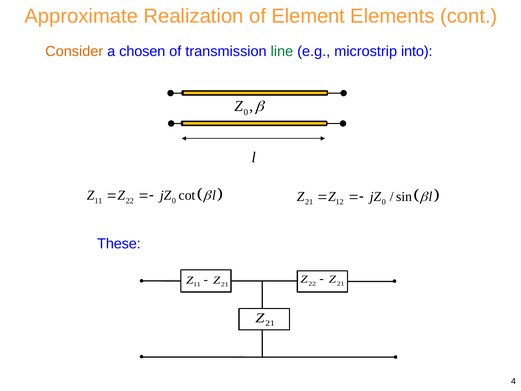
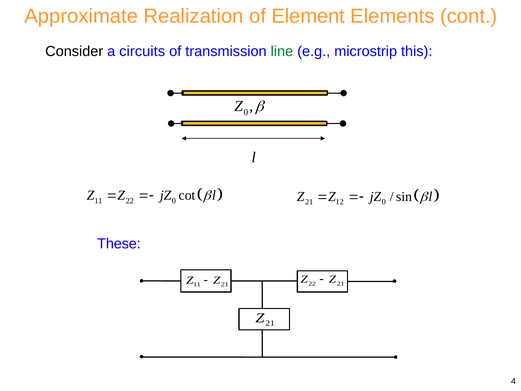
Consider colour: orange -> black
chosen: chosen -> circuits
into: into -> this
